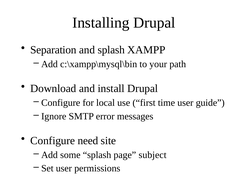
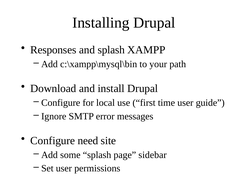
Separation: Separation -> Responses
subject: subject -> sidebar
